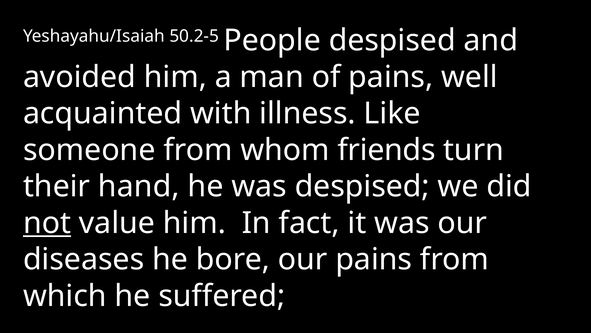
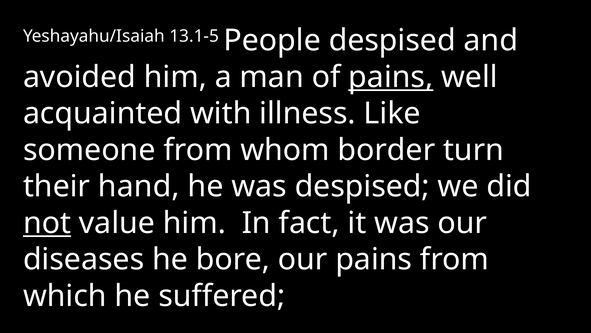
50.2-5: 50.2-5 -> 13.1-5
pains at (391, 77) underline: none -> present
friends: friends -> border
